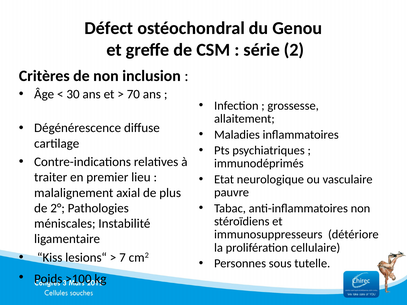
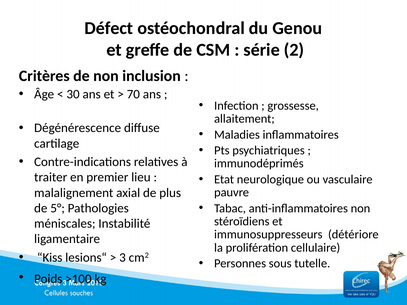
2°: 2° -> 5°
7: 7 -> 3
